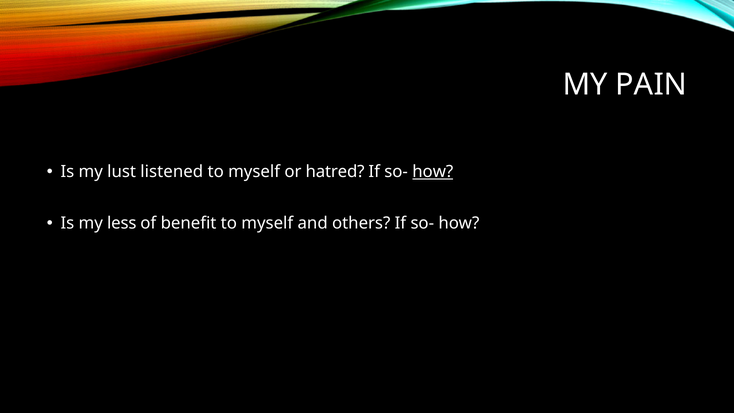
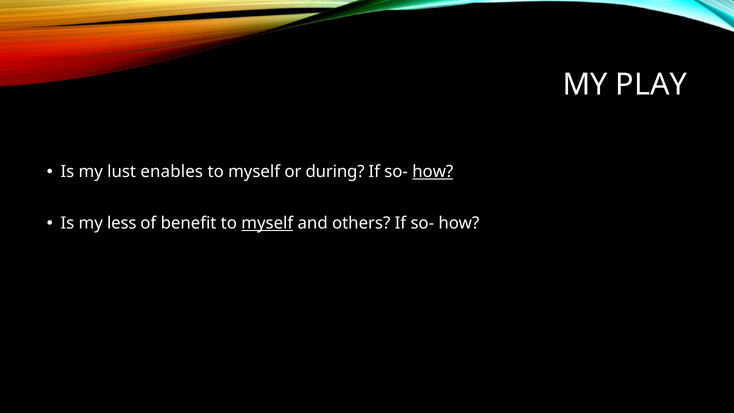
PAIN: PAIN -> PLAY
listened: listened -> enables
hatred: hatred -> during
myself at (267, 223) underline: none -> present
